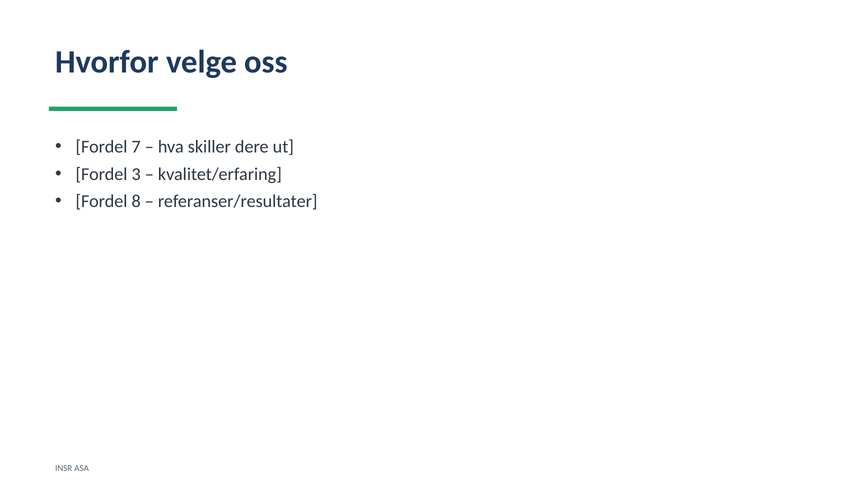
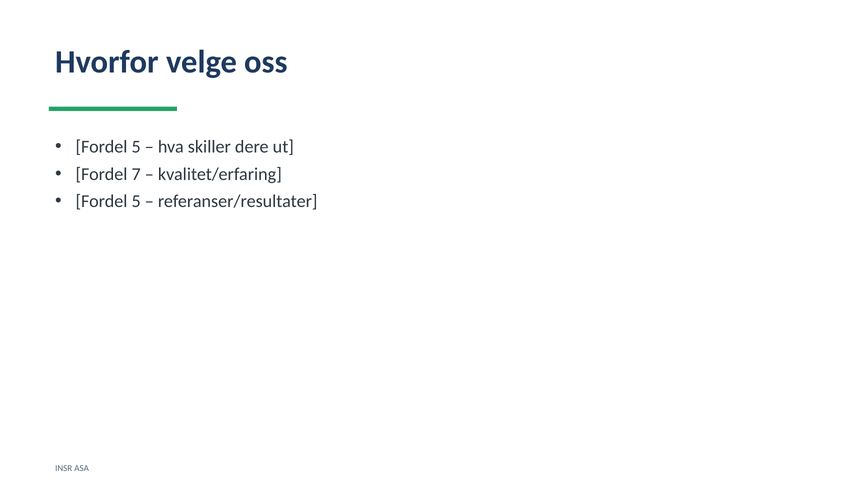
7 at (136, 147): 7 -> 5
3: 3 -> 7
8 at (136, 201): 8 -> 5
